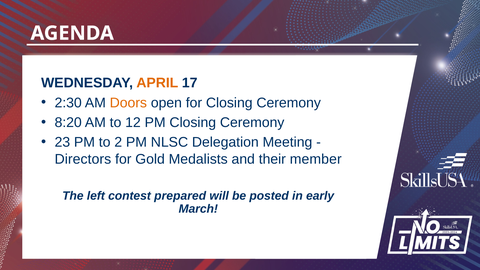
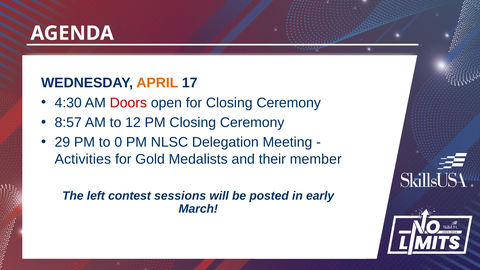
2:30: 2:30 -> 4:30
Doors colour: orange -> red
8:20: 8:20 -> 8:57
23: 23 -> 29
2: 2 -> 0
Directors: Directors -> Activities
prepared: prepared -> sessions
